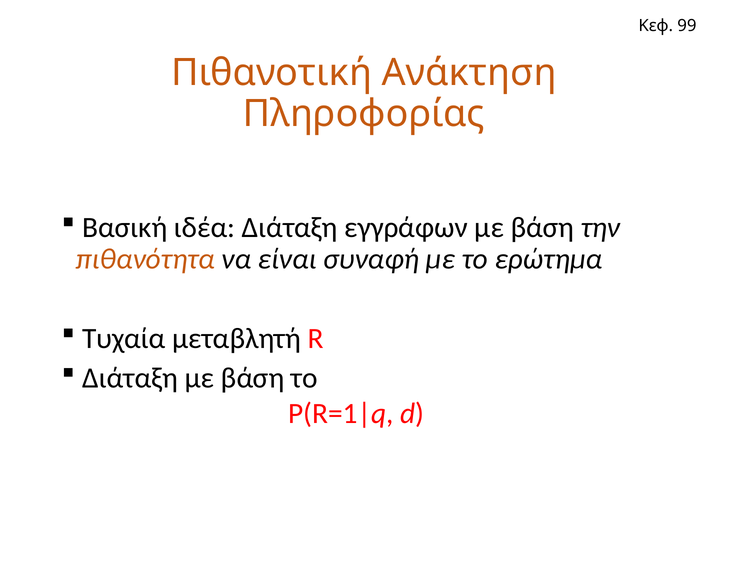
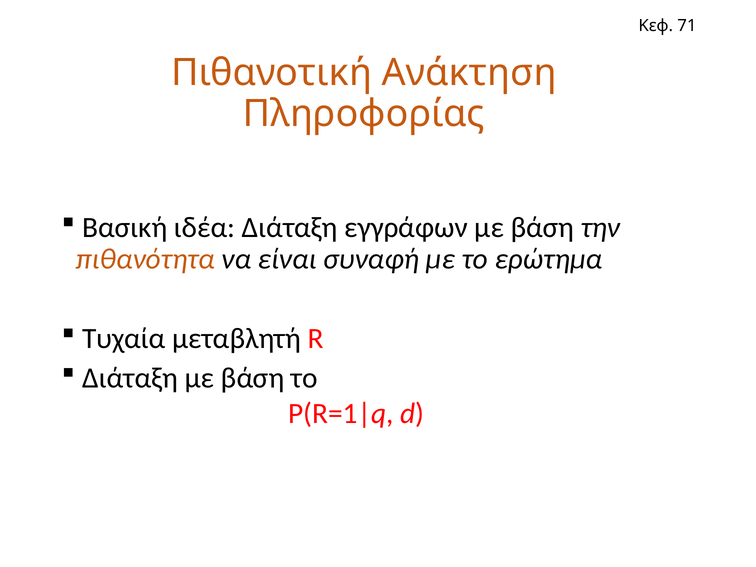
99: 99 -> 71
